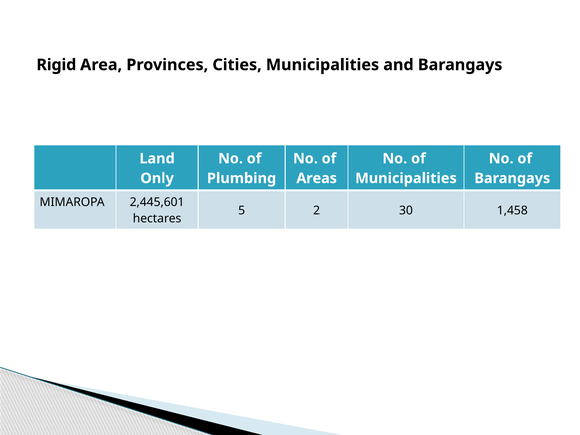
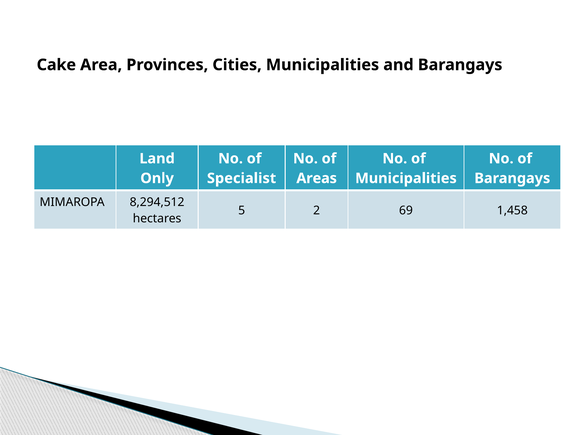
Rigid: Rigid -> Cake
Plumbing: Plumbing -> Specialist
2,445,601: 2,445,601 -> 8,294,512
30: 30 -> 69
